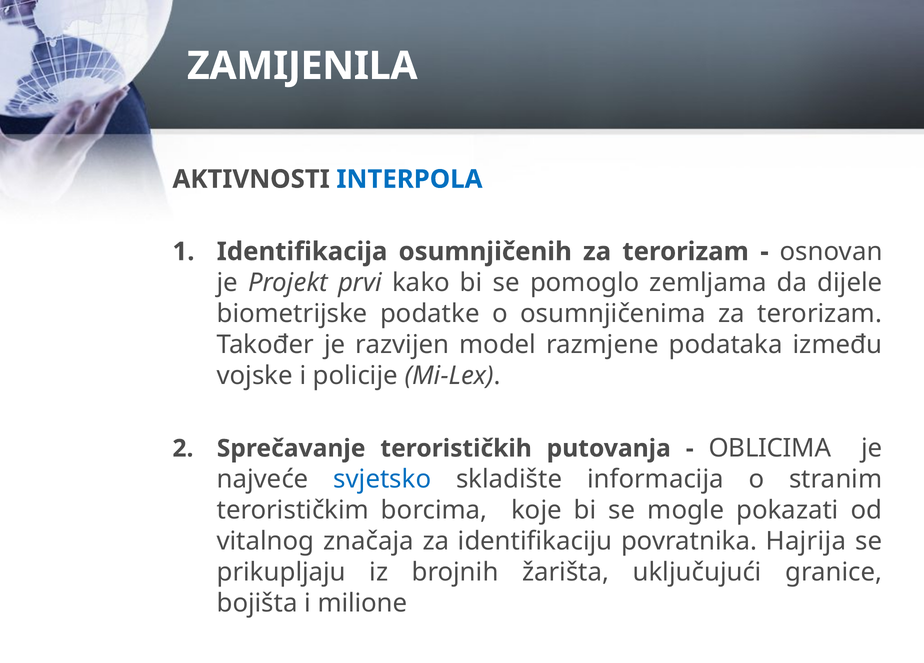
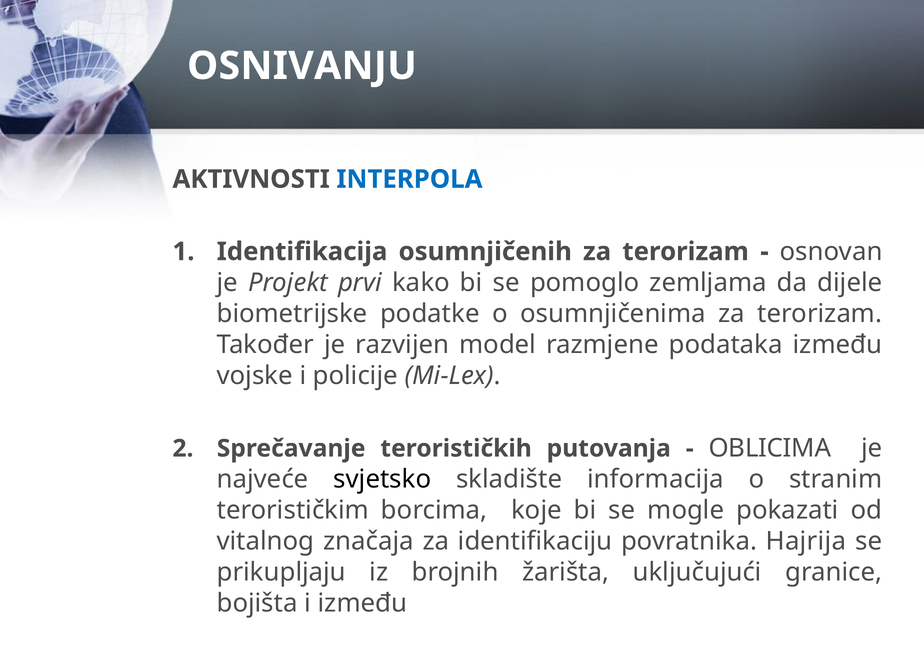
ZAMIJENILA: ZAMIJENILA -> OSNIVANJU
svjetsko colour: blue -> black
i milione: milione -> između
